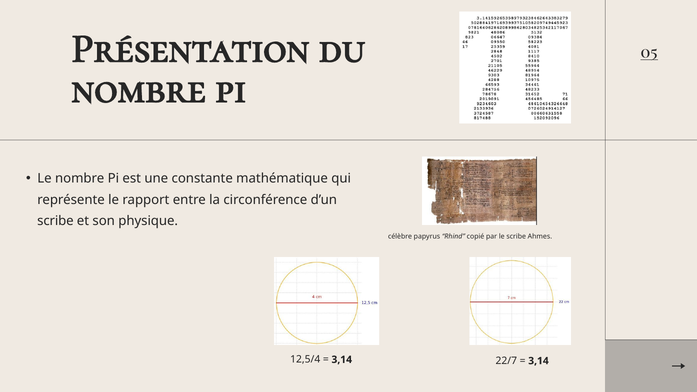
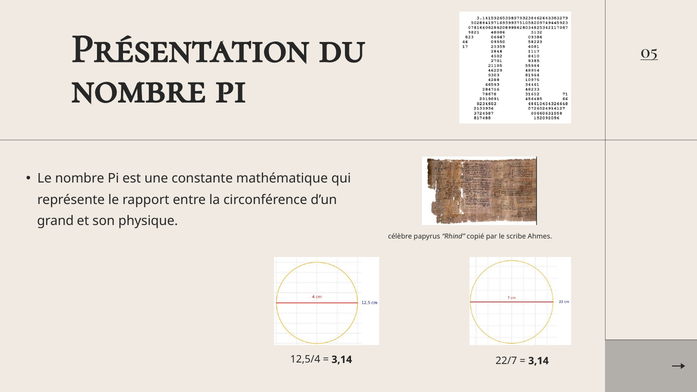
scribe at (55, 221): scribe -> grand
